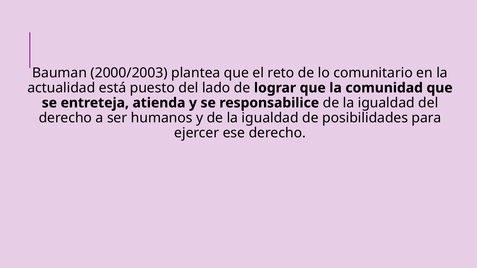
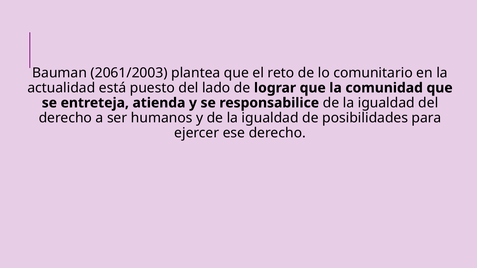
2000/2003: 2000/2003 -> 2061/2003
